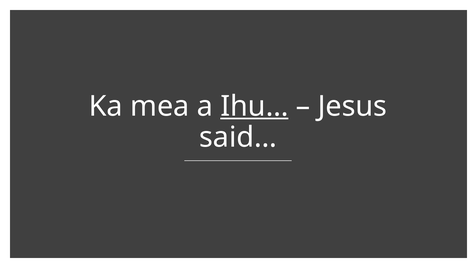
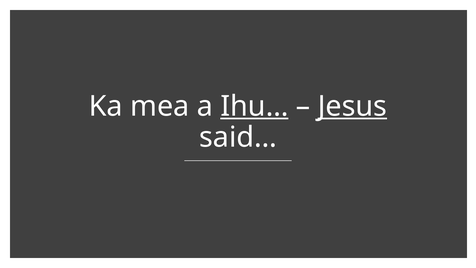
Jesus underline: none -> present
